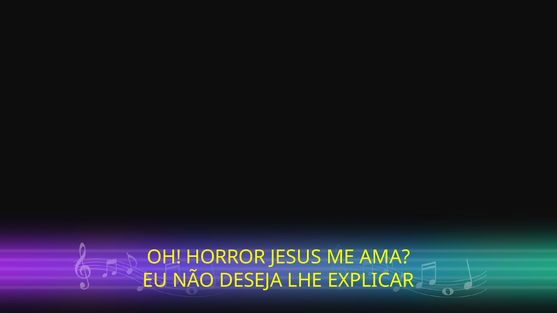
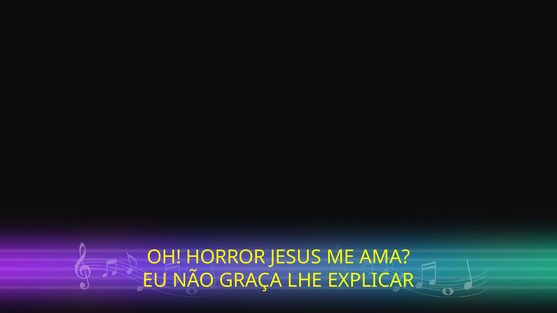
DESEJA: DESEJA -> GRAÇA
